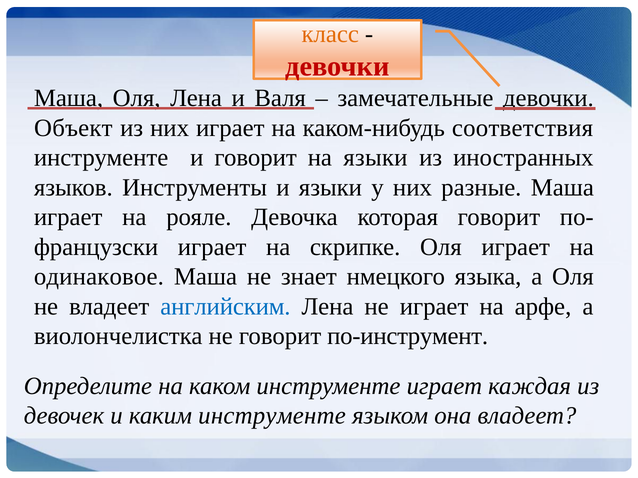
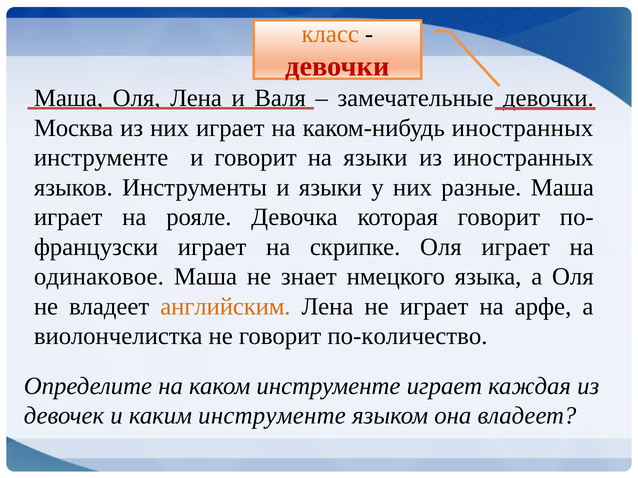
Объект: Объект -> Москва
каком-нибудь соответствия: соответствия -> иностранных
английским colour: blue -> orange
по-инструмент: по-инструмент -> по-количество
